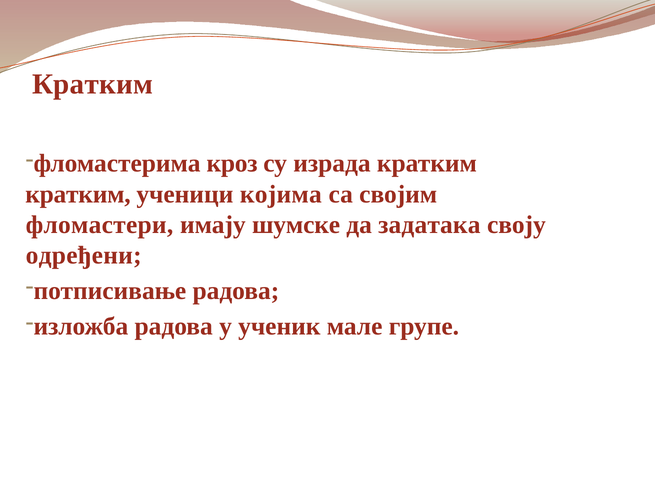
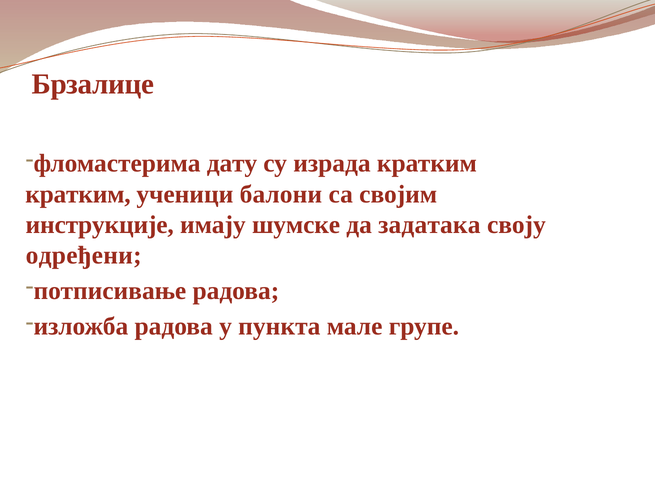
Кратким at (93, 84): Кратким -> Брзалице
кроз: кроз -> дату
којима: којима -> балони
фломастери: фломастери -> инструкције
ученик: ученик -> пункта
